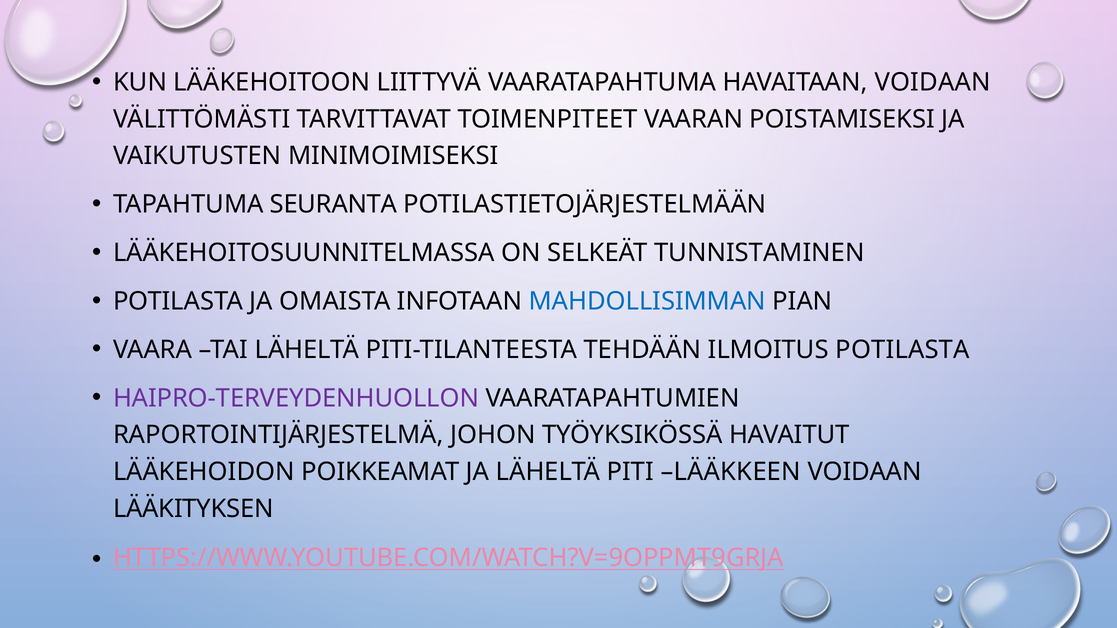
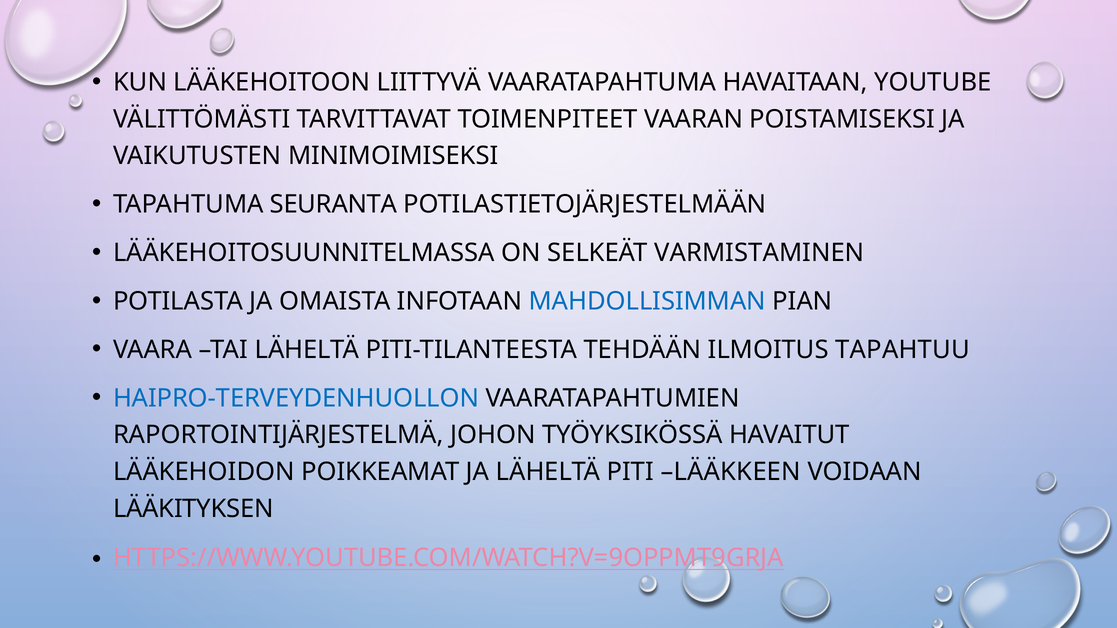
HAVAITAAN VOIDAAN: VOIDAAN -> YOUTUBE
TUNNISTAMINEN: TUNNISTAMINEN -> VARMISTAMINEN
ILMOITUS POTILASTA: POTILASTA -> TAPAHTUU
HAIPRO-TERVEYDENHUOLLON colour: purple -> blue
